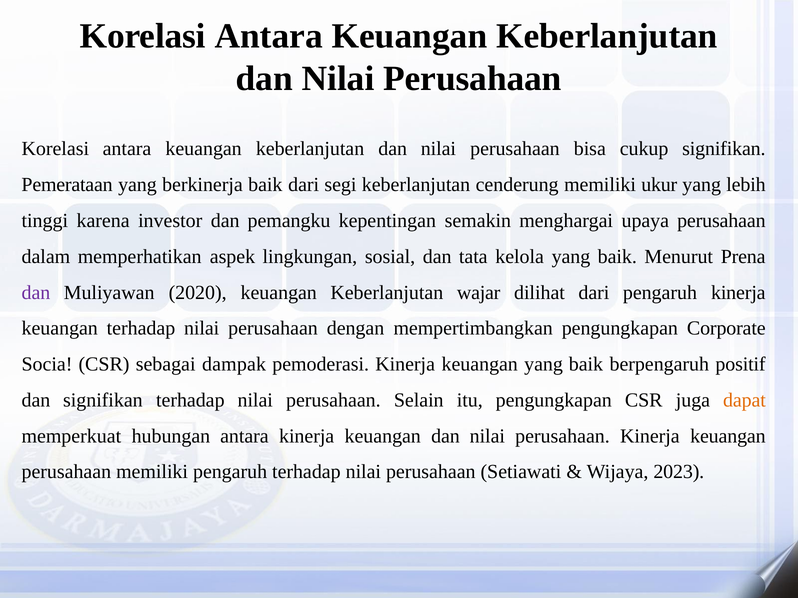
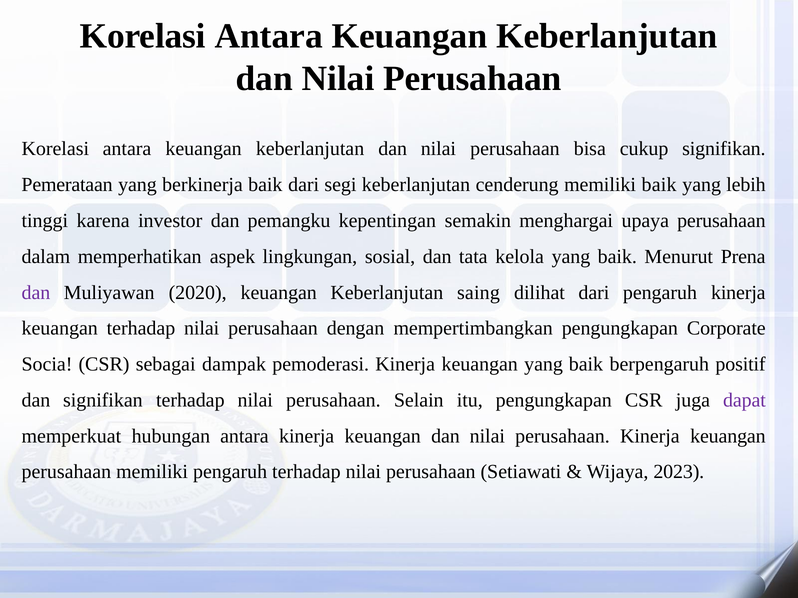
memiliki ukur: ukur -> baik
wajar: wajar -> saing
dapat colour: orange -> purple
